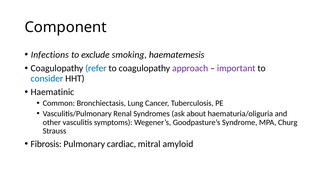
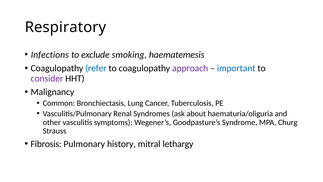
Component: Component -> Respiratory
important colour: purple -> blue
consider colour: blue -> purple
Haematinic: Haematinic -> Malignancy
cardiac: cardiac -> history
amyloid: amyloid -> lethargy
